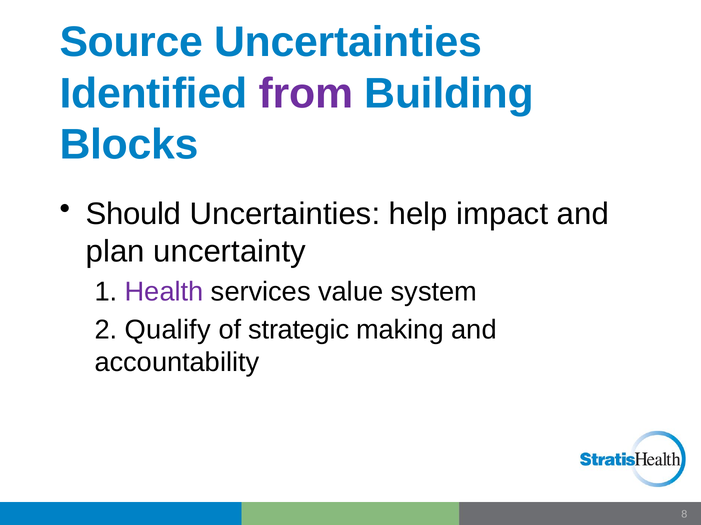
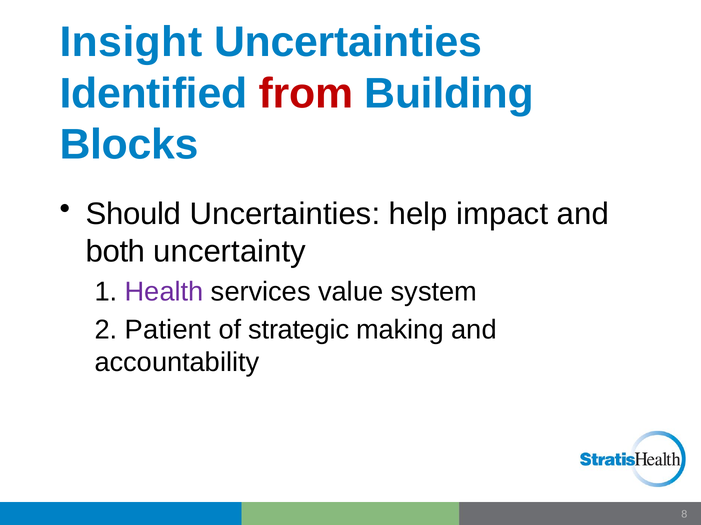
Source: Source -> Insight
from colour: purple -> red
plan: plan -> both
Qualify: Qualify -> Patient
